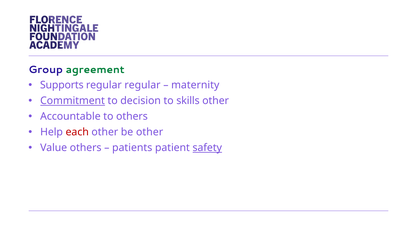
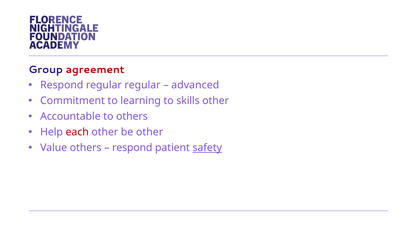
agreement colour: green -> red
Supports at (62, 85): Supports -> Respond
maternity: maternity -> advanced
Commitment underline: present -> none
decision: decision -> learning
patients at (132, 147): patients -> respond
